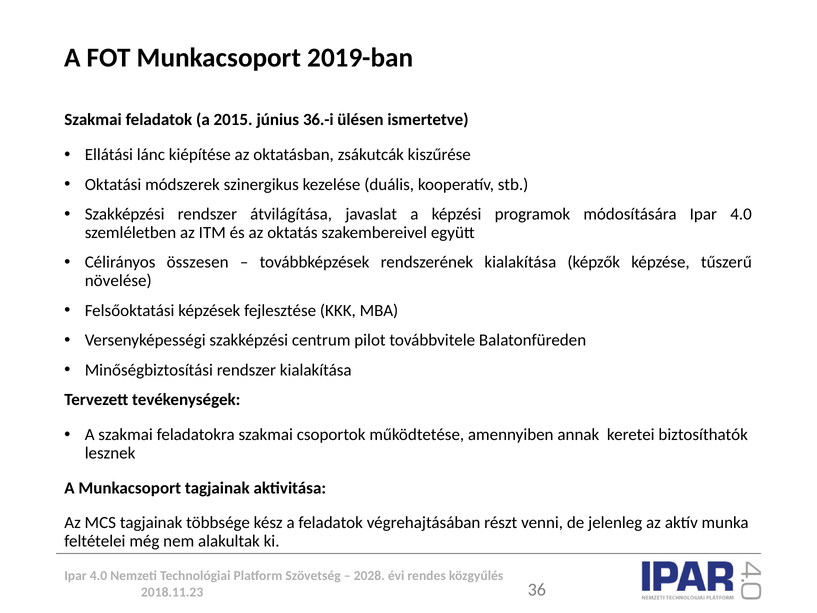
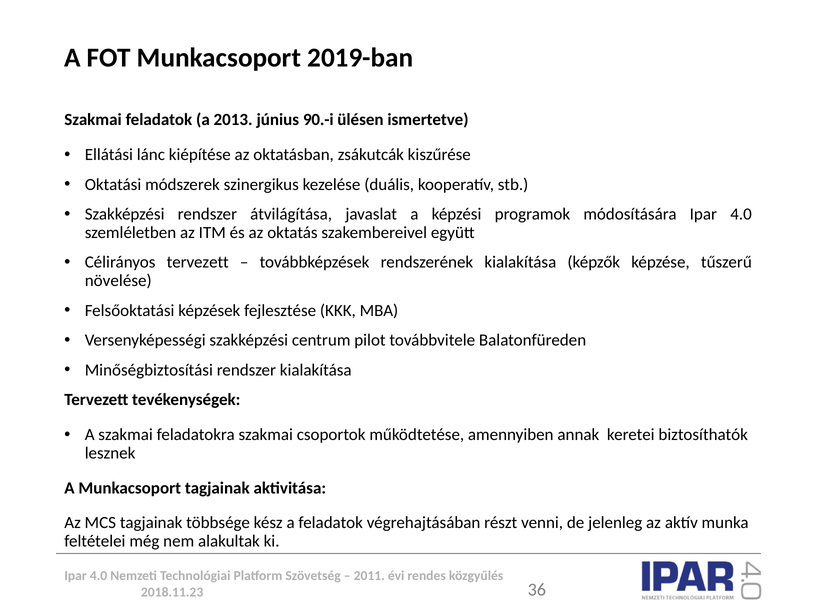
2015: 2015 -> 2013
36.-i: 36.-i -> 90.-i
Célirányos összesen: összesen -> tervezett
2028: 2028 -> 2011
